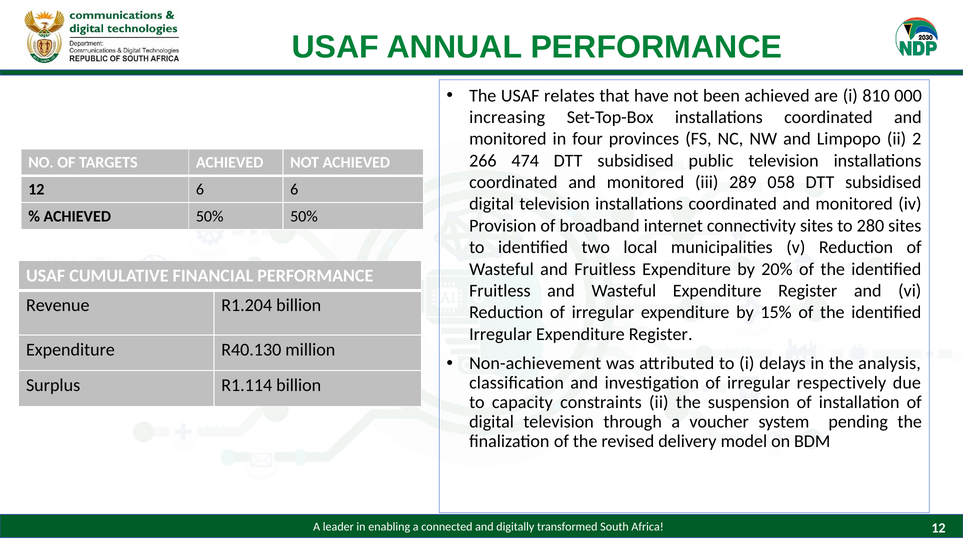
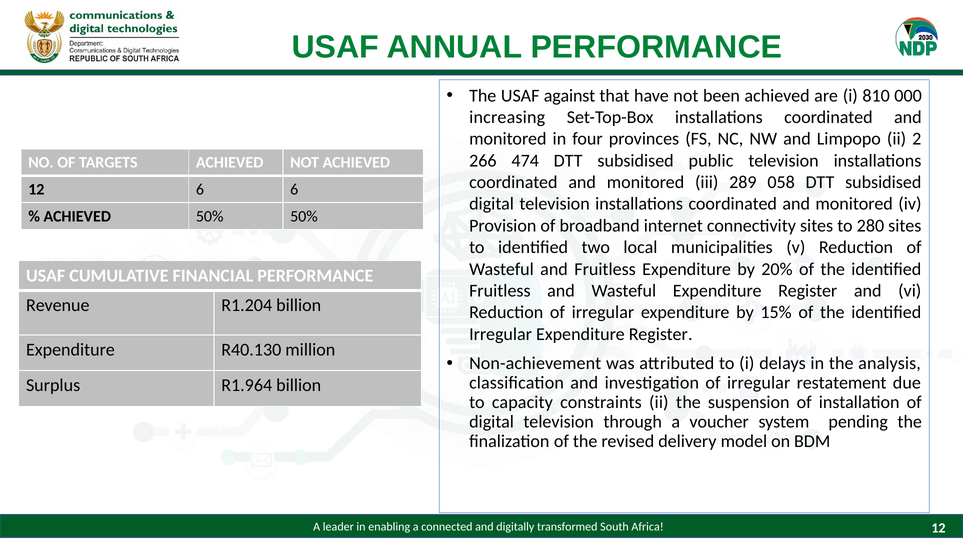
relates: relates -> against
respectively: respectively -> restatement
R1.114: R1.114 -> R1.964
